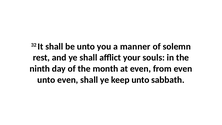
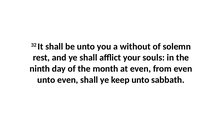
manner: manner -> without
